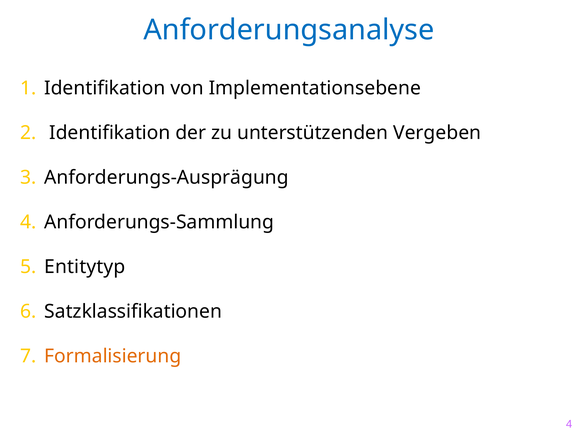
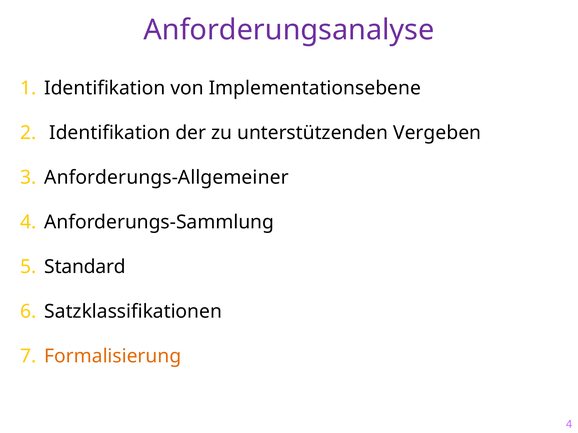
Anforderungsanalyse colour: blue -> purple
Anforderungs-Ausprägung: Anforderungs-Ausprägung -> Anforderungs-Allgemeiner
Entitytyp: Entitytyp -> Standard
